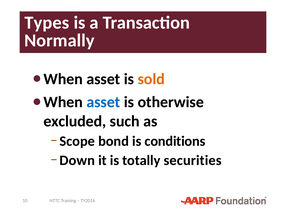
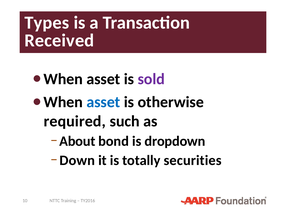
Normally: Normally -> Received
sold colour: orange -> purple
excluded: excluded -> required
Scope: Scope -> About
conditions: conditions -> dropdown
